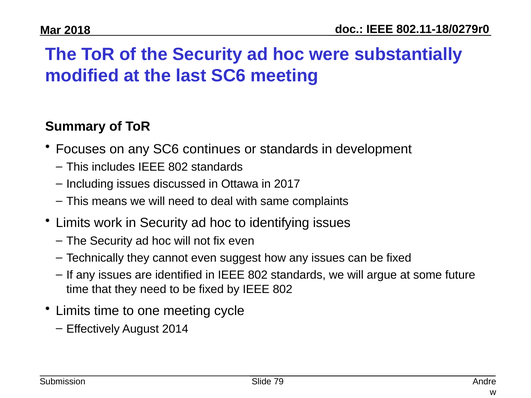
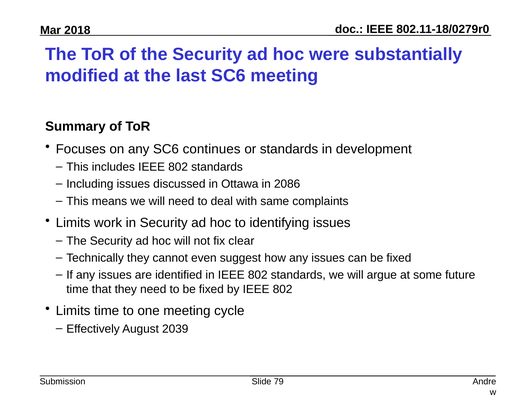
2017: 2017 -> 2086
fix even: even -> clear
2014: 2014 -> 2039
